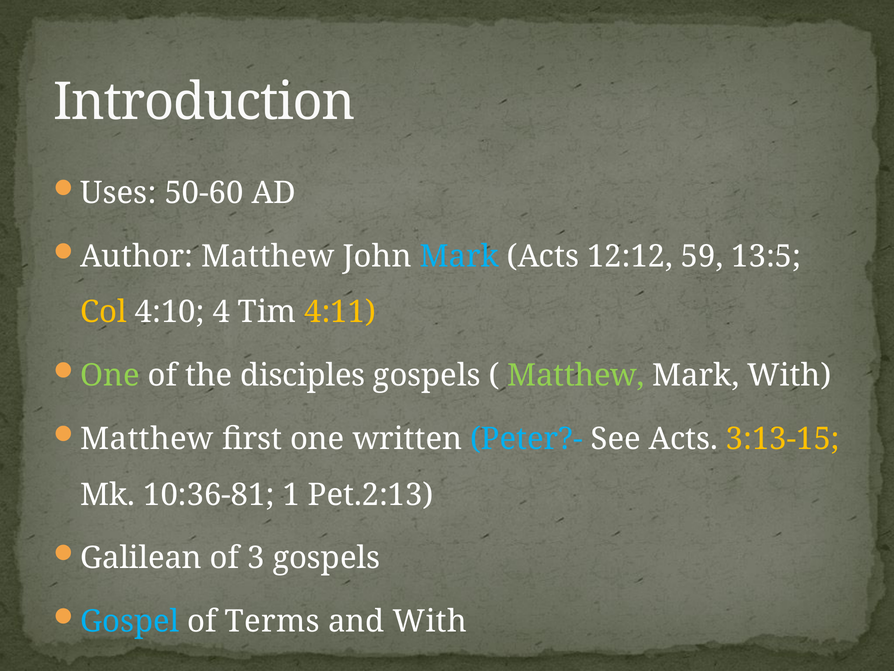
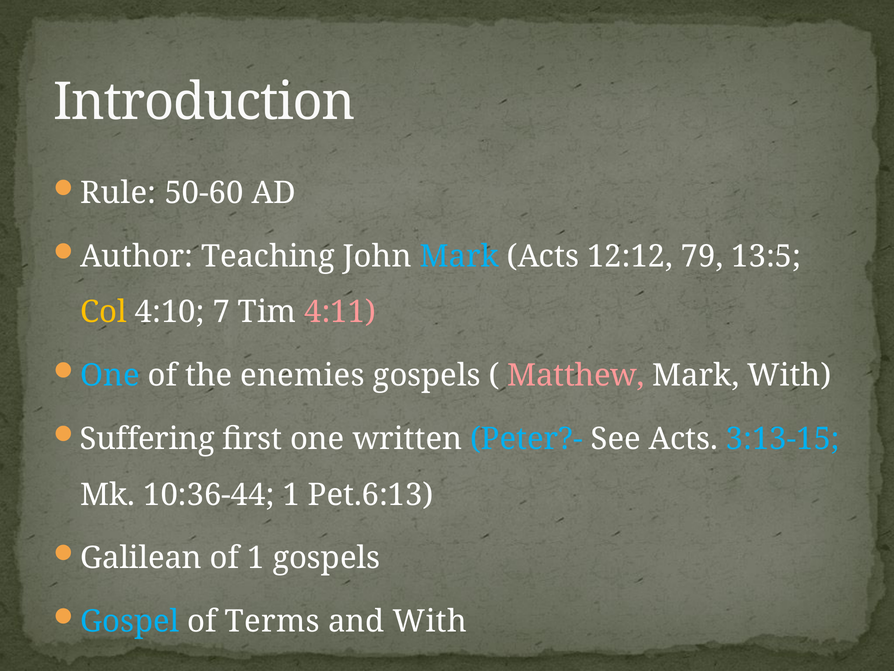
Uses: Uses -> Rule
Author Matthew: Matthew -> Teaching
59: 59 -> 79
4: 4 -> 7
4:11 colour: yellow -> pink
One at (110, 375) colour: light green -> light blue
disciples: disciples -> enemies
Matthew at (576, 375) colour: light green -> pink
Matthew at (147, 439): Matthew -> Suffering
3:13-15 colour: yellow -> light blue
10:36-81: 10:36-81 -> 10:36-44
Pet.2:13: Pet.2:13 -> Pet.6:13
of 3: 3 -> 1
